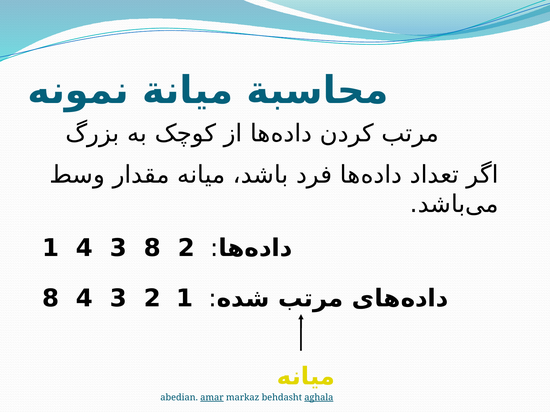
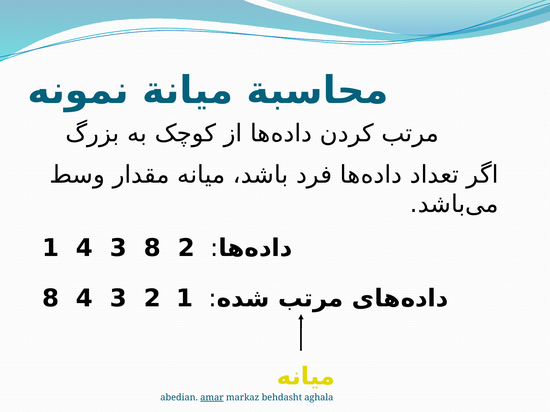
aghala underline: present -> none
